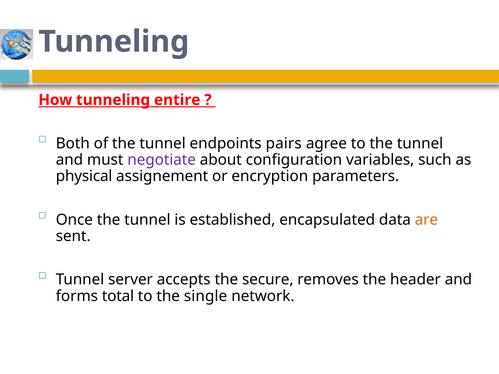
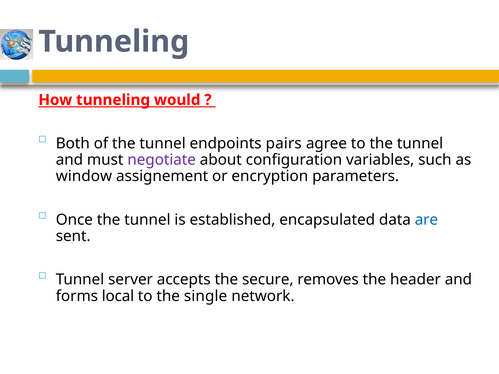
entire: entire -> would
physical: physical -> window
are colour: orange -> blue
total: total -> local
